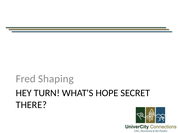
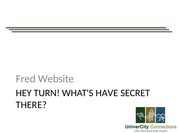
Shaping: Shaping -> Website
HOPE: HOPE -> HAVE
